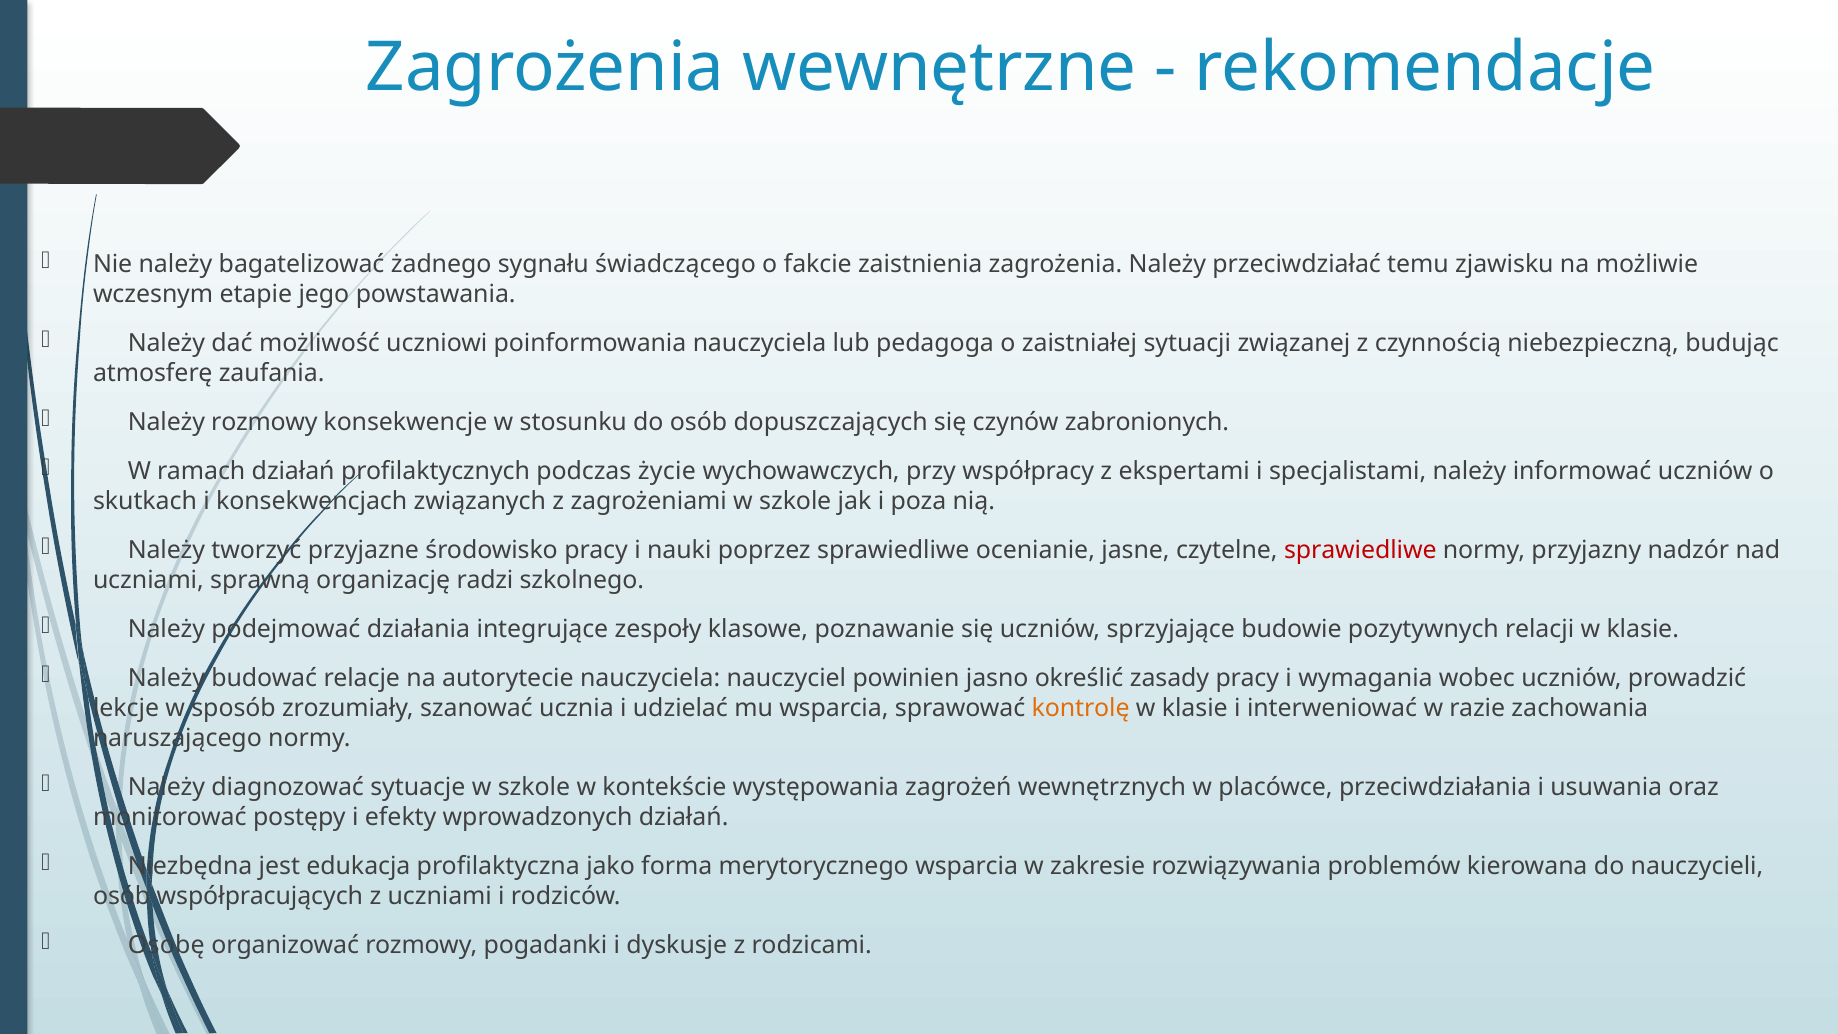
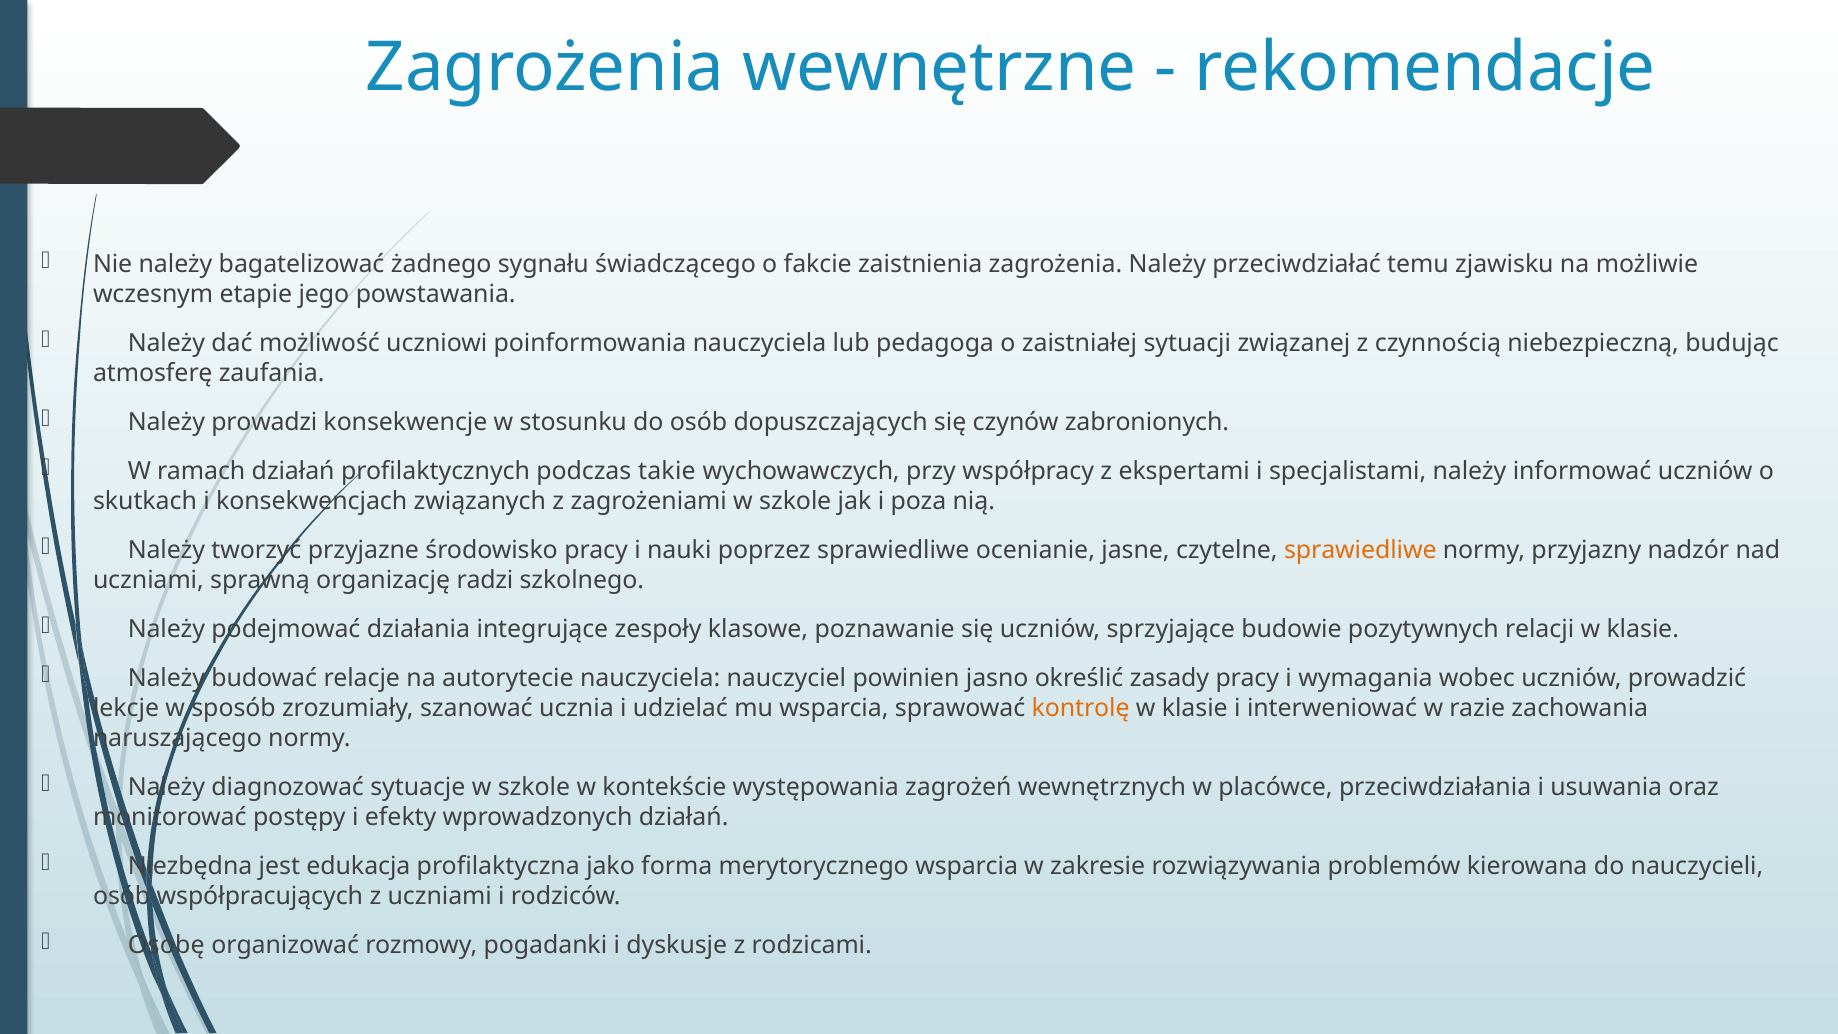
Należy rozmowy: rozmowy -> prowadzi
życie: życie -> takie
sprawiedliwe at (1360, 550) colour: red -> orange
